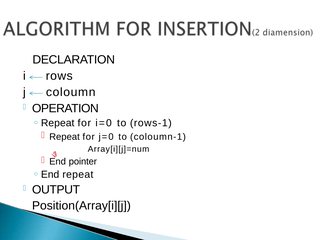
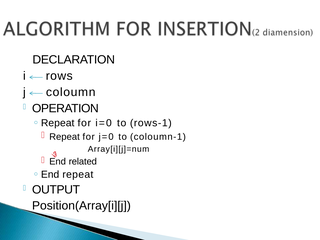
pointer: pointer -> related
